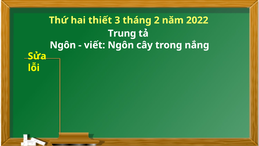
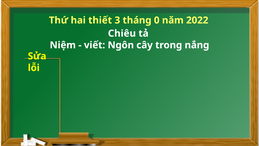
2: 2 -> 0
Trung: Trung -> Chiêu
Ngôn at (63, 45): Ngôn -> Niệm
